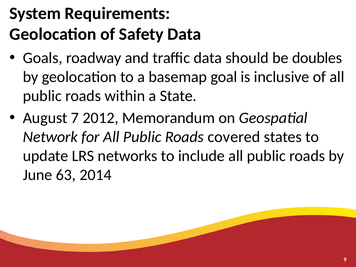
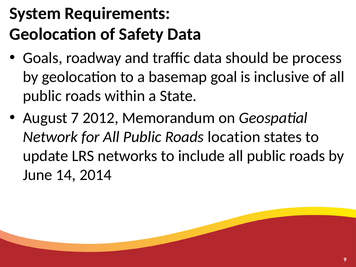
doubles: doubles -> process
covered: covered -> location
63: 63 -> 14
